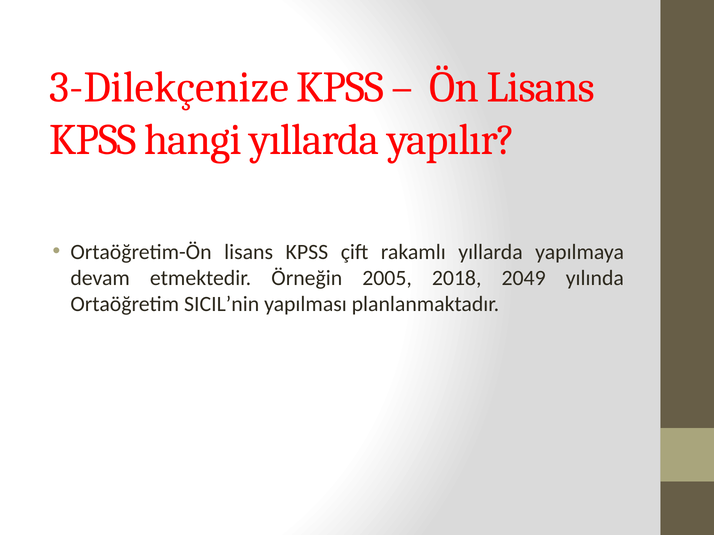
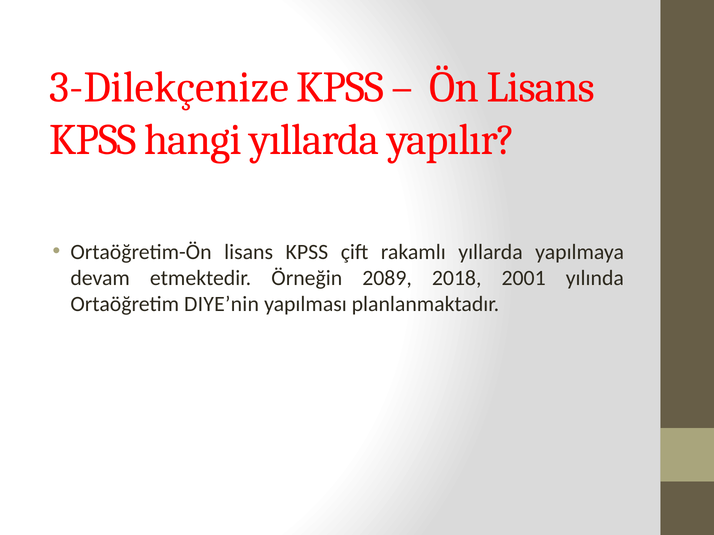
2005: 2005 -> 2089
2049: 2049 -> 2001
SICIL’nin: SICIL’nin -> DIYE’nin
